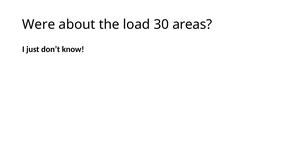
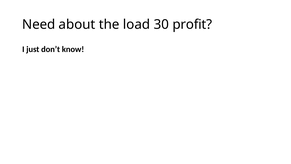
Were: Were -> Need
areas: areas -> profit
